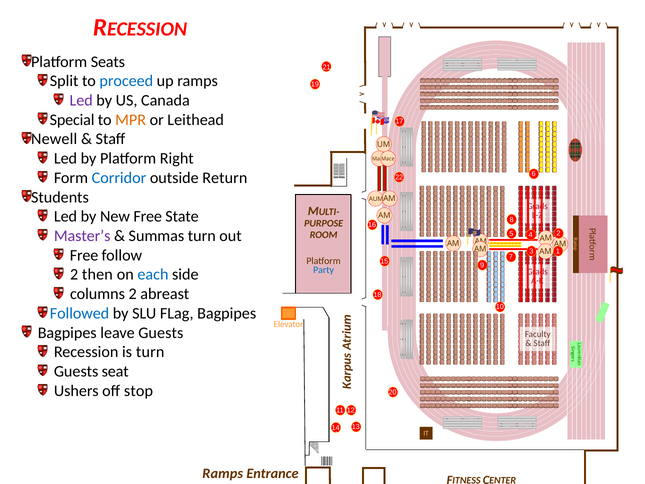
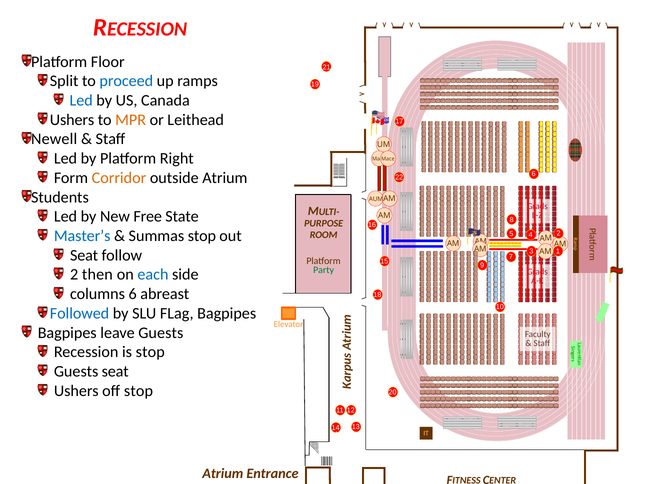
Seats: Seats -> Floor
Led at (81, 100) colour: purple -> blue
Special at (72, 120): Special -> Ushers
Corridor colour: blue -> orange
outside Return: Return -> Atrium
Master’s colour: purple -> blue
Summas turn: turn -> stop
Free at (84, 255): Free -> Seat
Party colour: blue -> green
columns 2: 2 -> 6
is turn: turn -> stop
Ramps at (223, 473): Ramps -> Atrium
